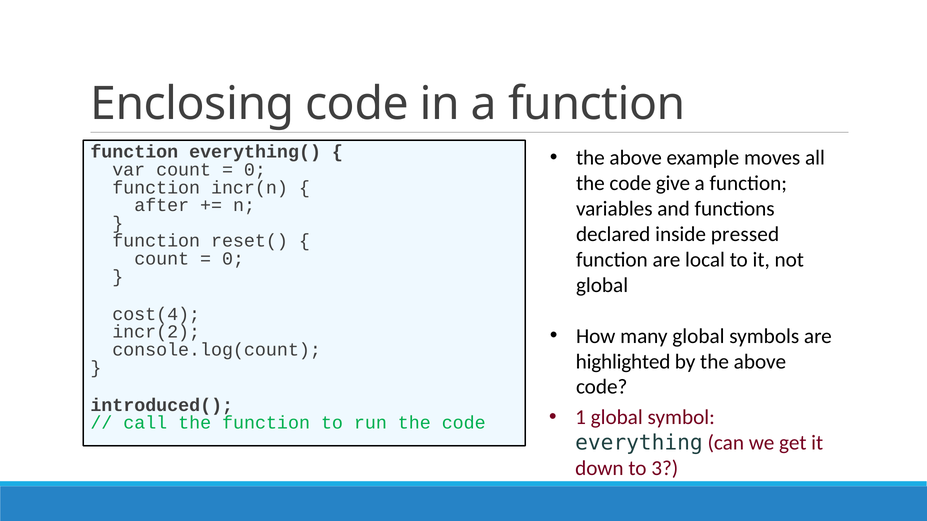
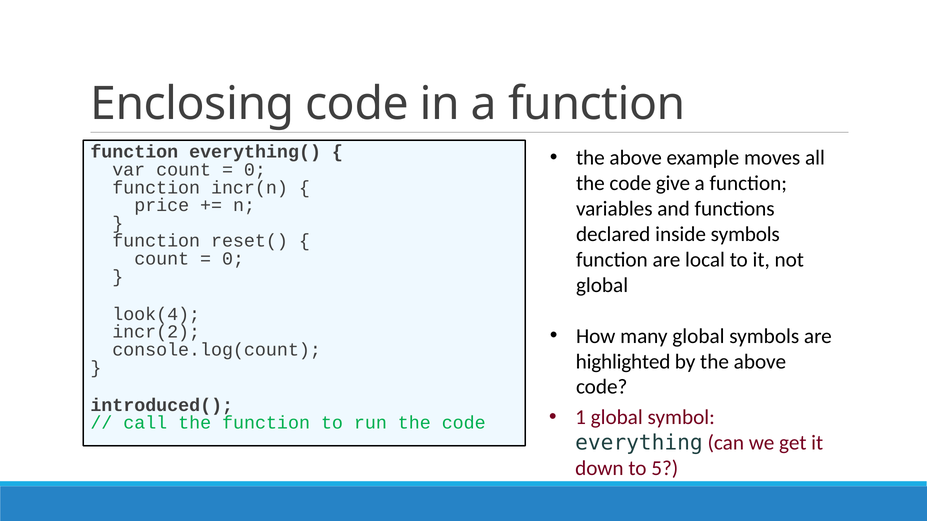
after: after -> price
inside pressed: pressed -> symbols
cost(4: cost(4 -> look(4
3: 3 -> 5
